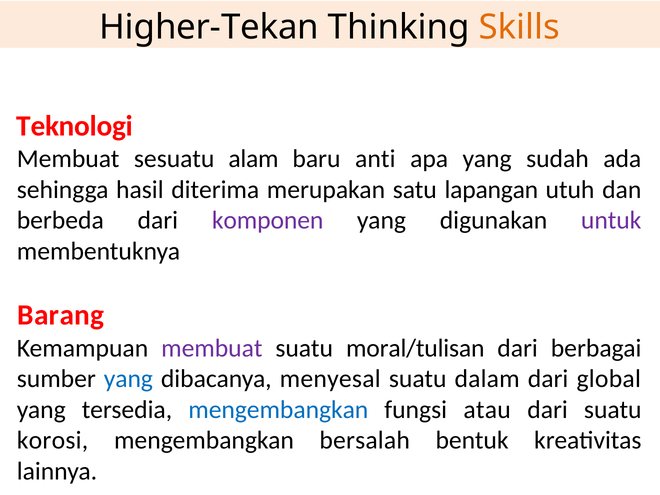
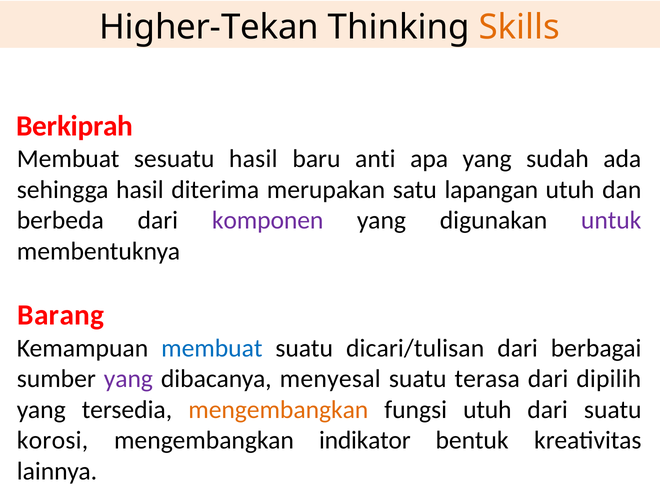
Teknologi: Teknologi -> Berkiprah
sesuatu alam: alam -> hasil
membuat at (212, 348) colour: purple -> blue
moral/tulisan: moral/tulisan -> dicari/tulisan
yang at (128, 379) colour: blue -> purple
dalam: dalam -> terasa
global: global -> dipilih
mengembangkan at (278, 410) colour: blue -> orange
fungsi atau: atau -> utuh
bersalah: bersalah -> indikator
